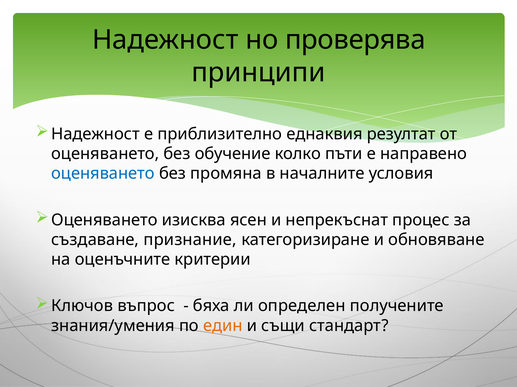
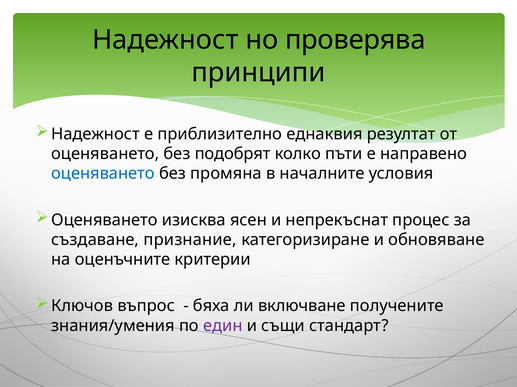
обучение: обучение -> подобрят
определен: определен -> включване
един colour: orange -> purple
